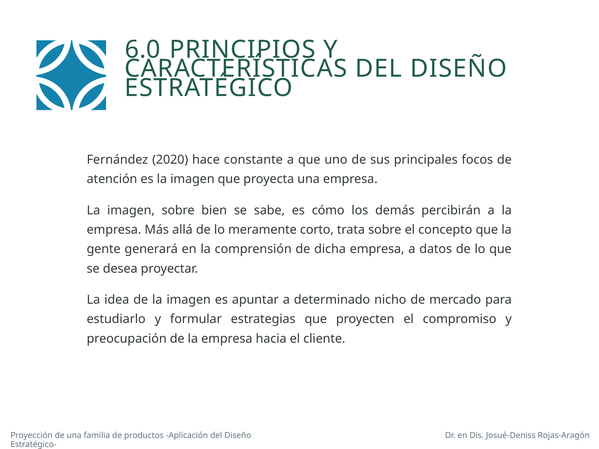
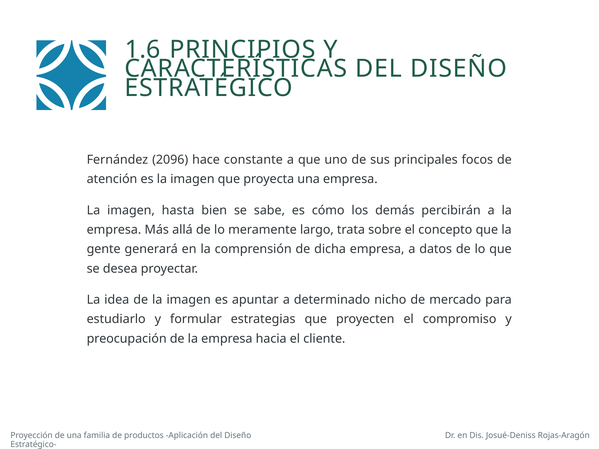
6.0: 6.0 -> 1.6
2020: 2020 -> 2096
imagen sobre: sobre -> hasta
corto: corto -> largo
